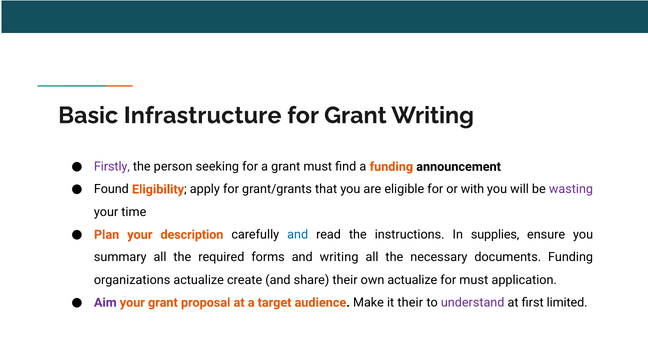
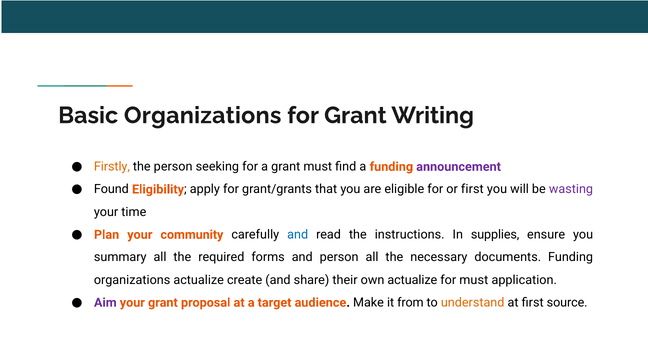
Basic Infrastructure: Infrastructure -> Organizations
Firstly colour: purple -> orange
announcement colour: black -> purple
or with: with -> first
description: description -> community
and writing: writing -> person
it their: their -> from
understand colour: purple -> orange
limited: limited -> source
